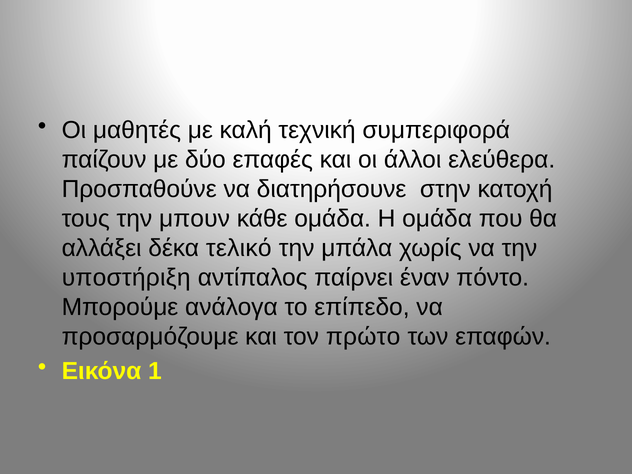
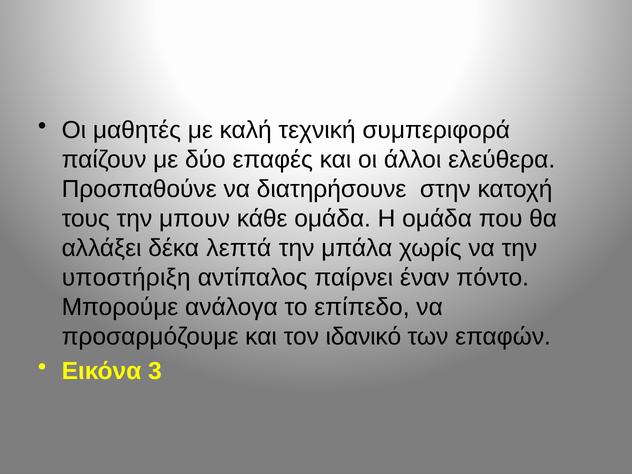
τελικό: τελικό -> λεπτά
πρώτο: πρώτο -> ιδανικό
1: 1 -> 3
